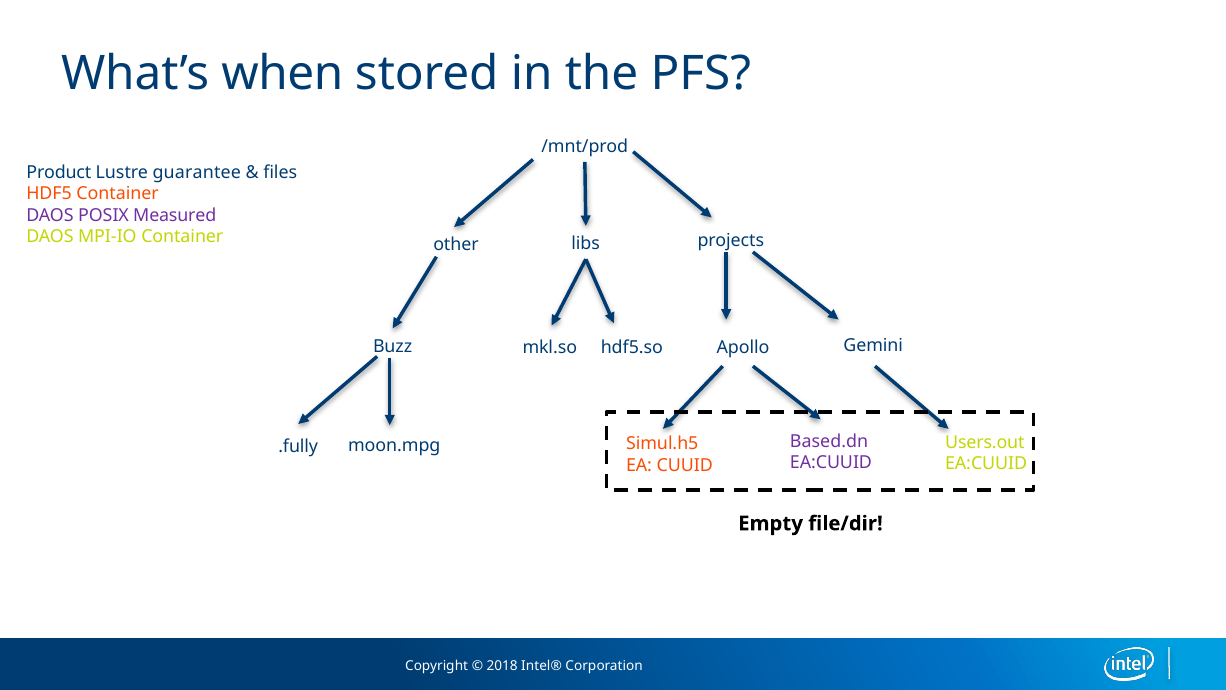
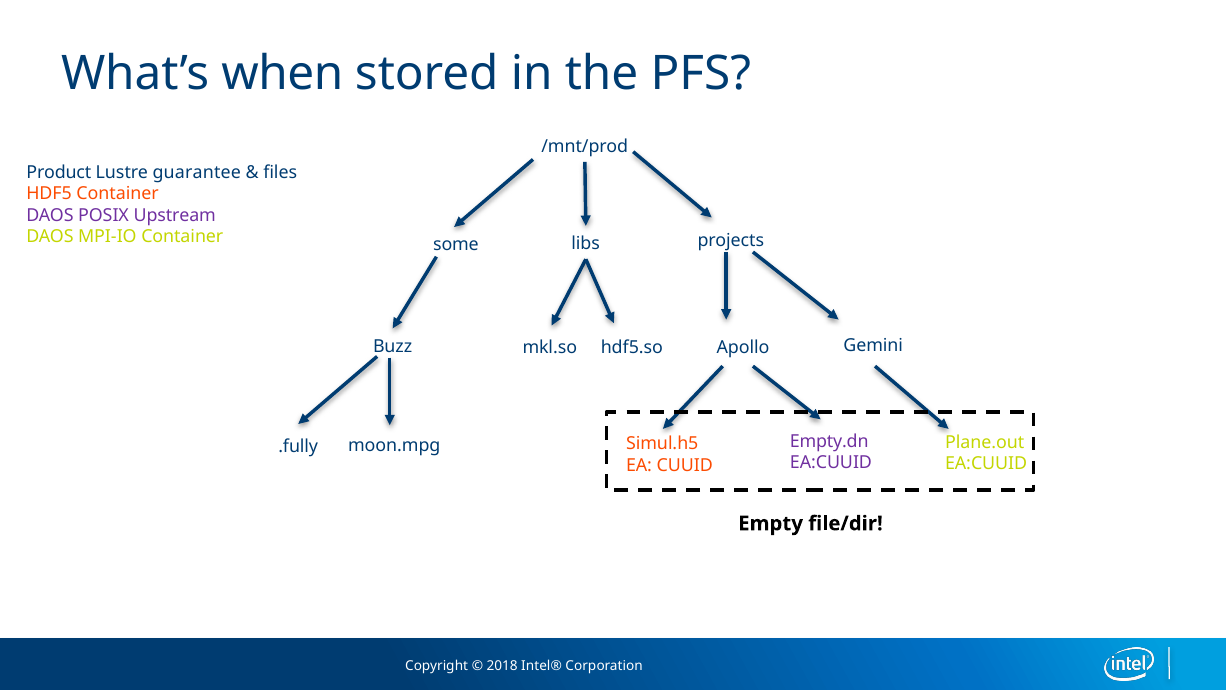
Measured: Measured -> Upstream
other: other -> some
Based.dn: Based.dn -> Empty.dn
Users.out: Users.out -> Plane.out
